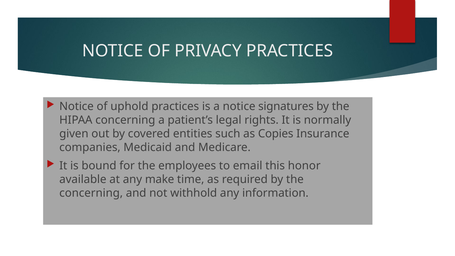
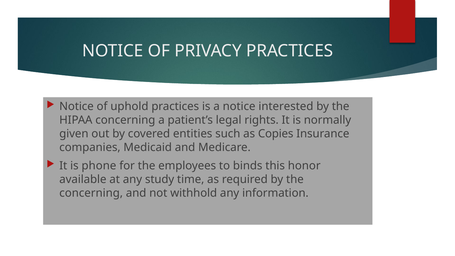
signatures: signatures -> interested
bound: bound -> phone
email: email -> binds
make: make -> study
